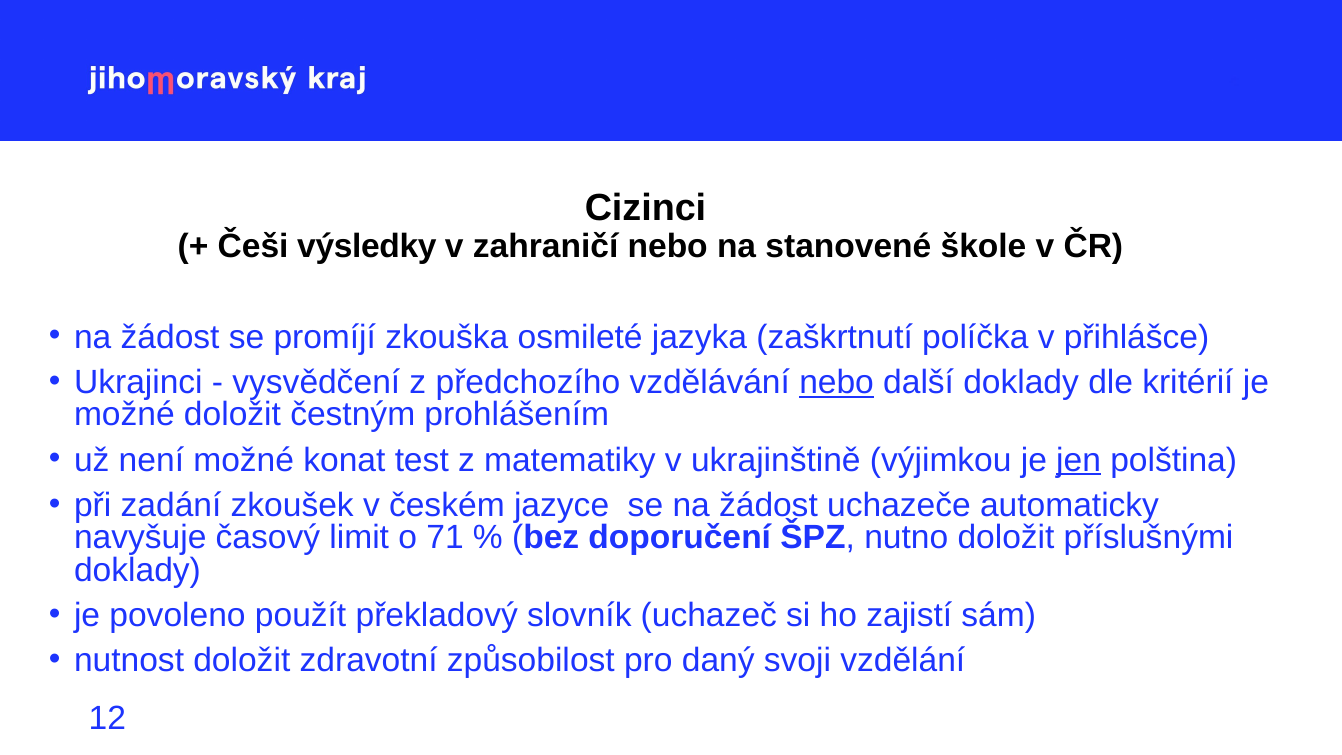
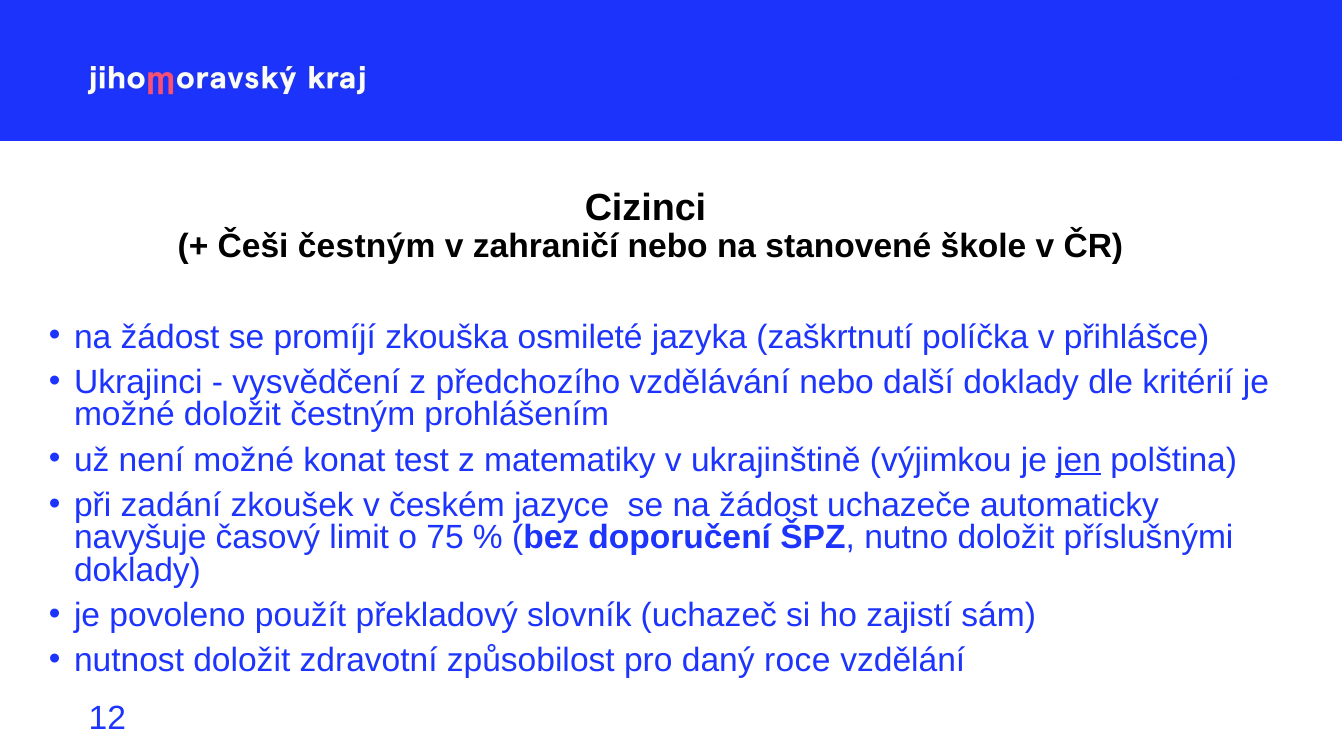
Češi výsledky: výsledky -> čestným
nebo at (837, 382) underline: present -> none
71: 71 -> 75
svoji: svoji -> roce
